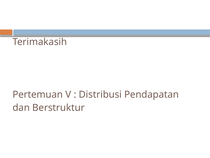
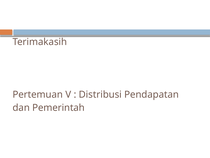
Berstruktur: Berstruktur -> Pemerintah
